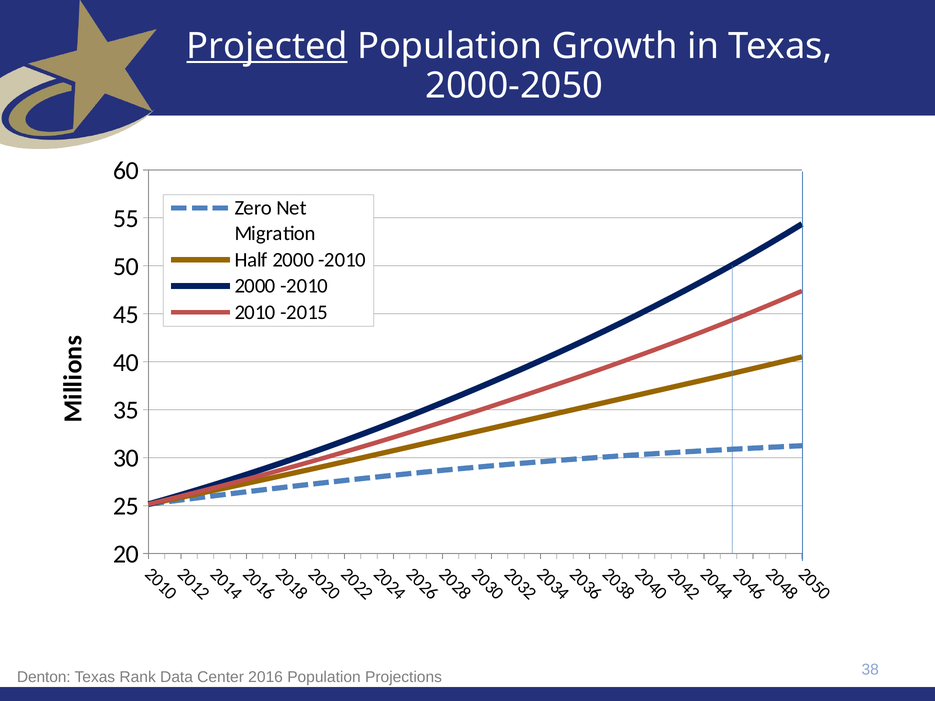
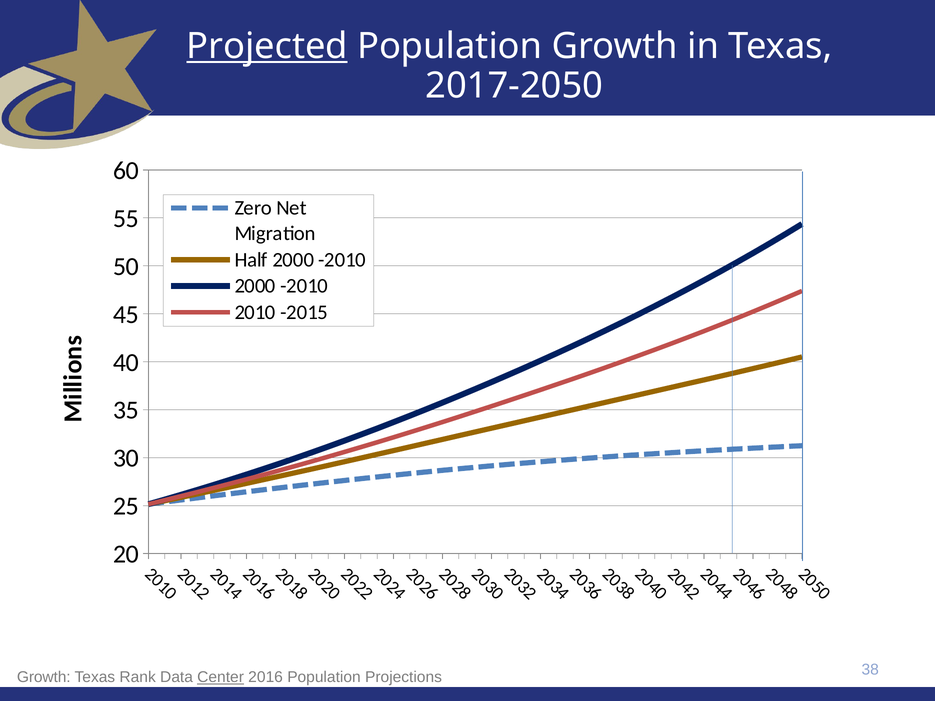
2000-2050: 2000-2050 -> 2017-2050
Denton at (44, 677): Denton -> Growth
Center underline: none -> present
